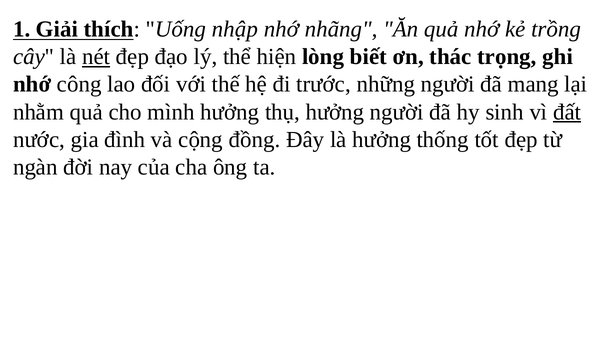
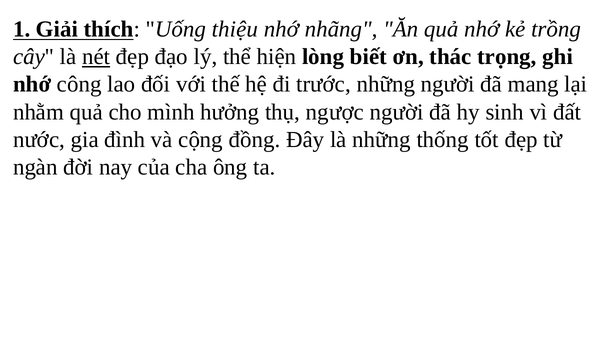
nhập: nhập -> thiệu
thụ hưởng: hưởng -> ngược
đất underline: present -> none
là hưởng: hưởng -> những
